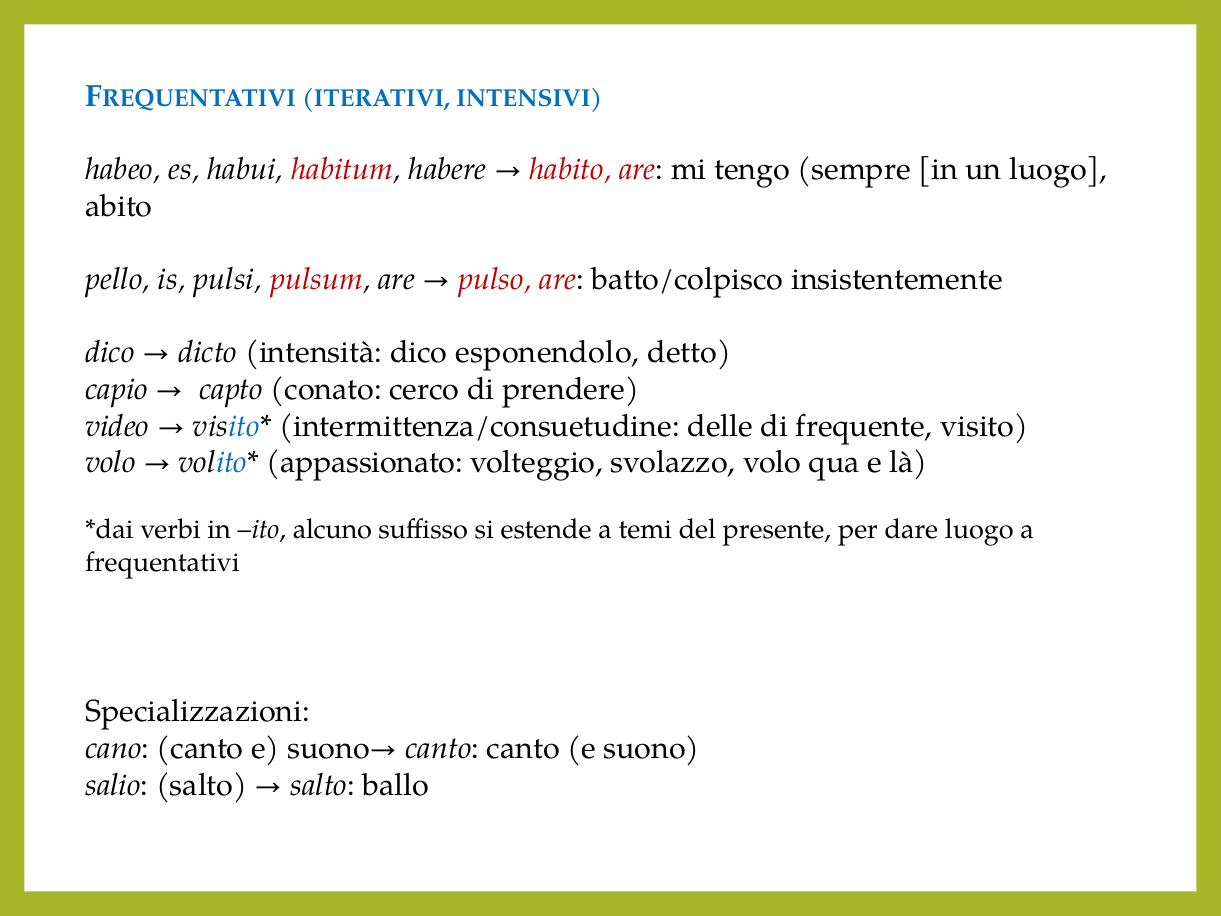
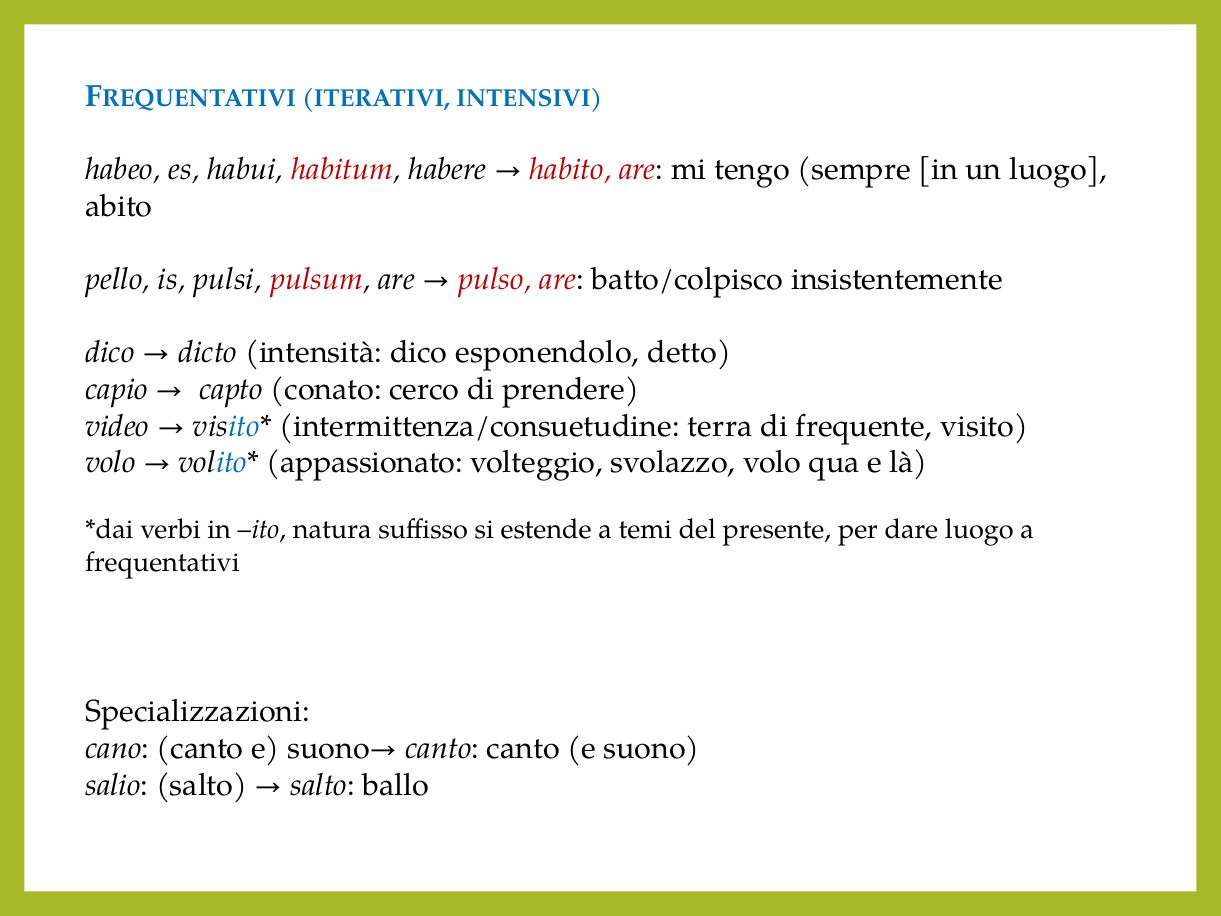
delle: delle -> terra
alcuno: alcuno -> natura
